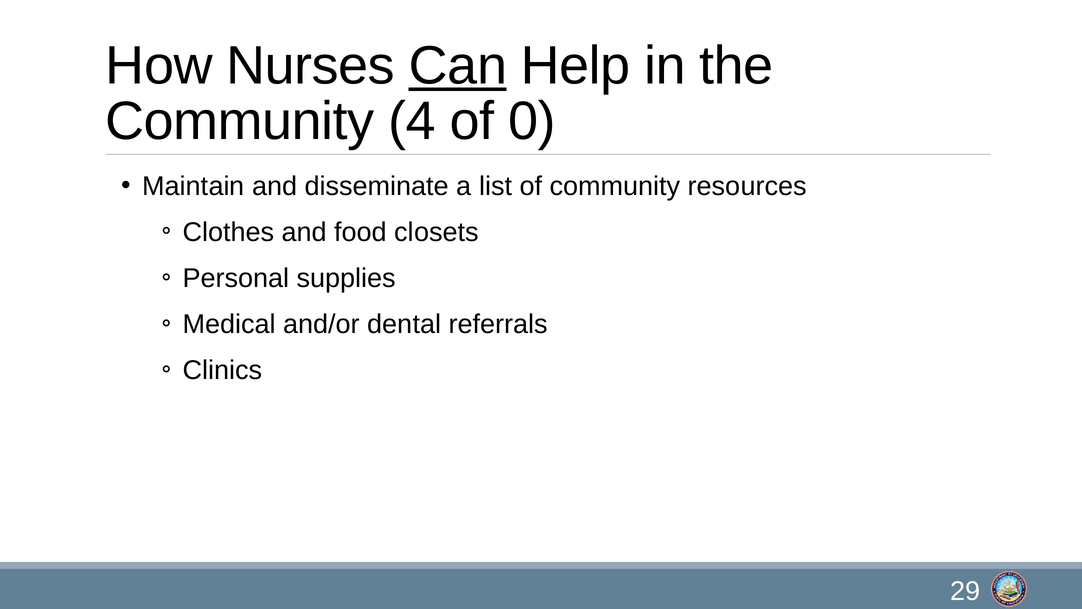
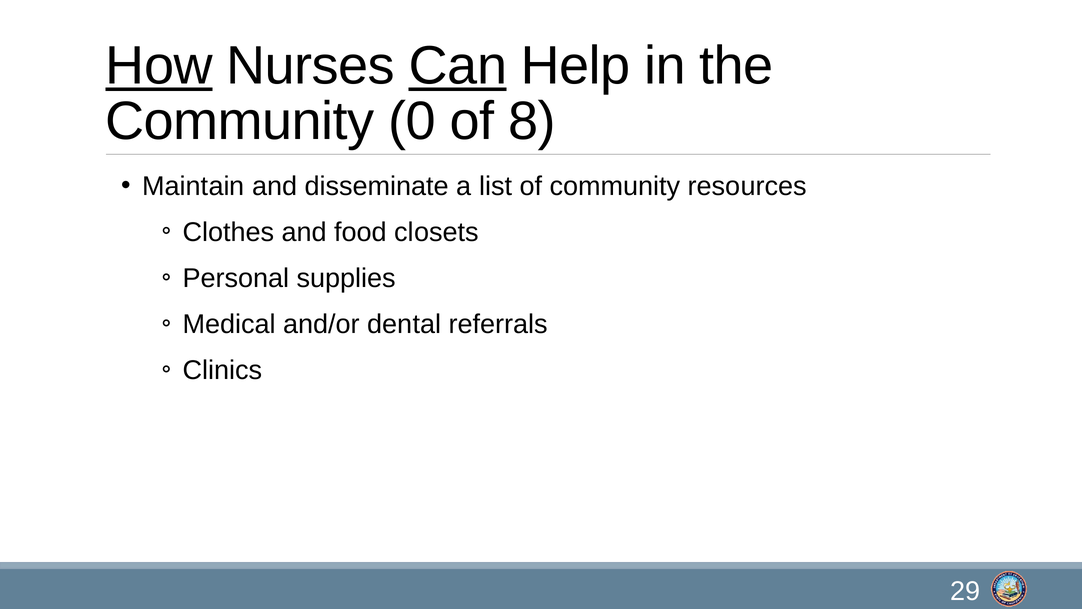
How underline: none -> present
4: 4 -> 0
0: 0 -> 8
